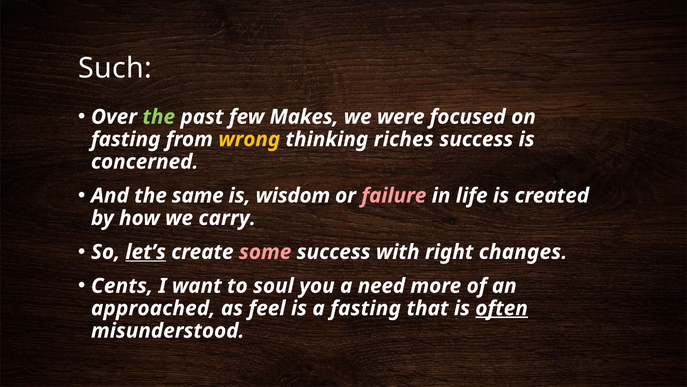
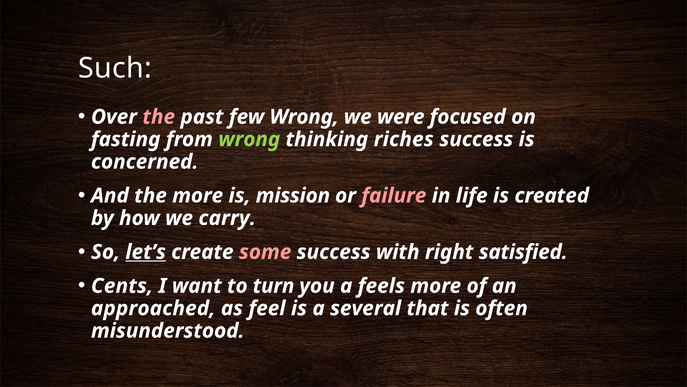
the at (159, 117) colour: light green -> pink
few Makes: Makes -> Wrong
wrong at (249, 139) colour: yellow -> light green
the same: same -> more
wisdom: wisdom -> mission
changes: changes -> satisfied
soul: soul -> turn
need: need -> feels
a fasting: fasting -> several
often underline: present -> none
